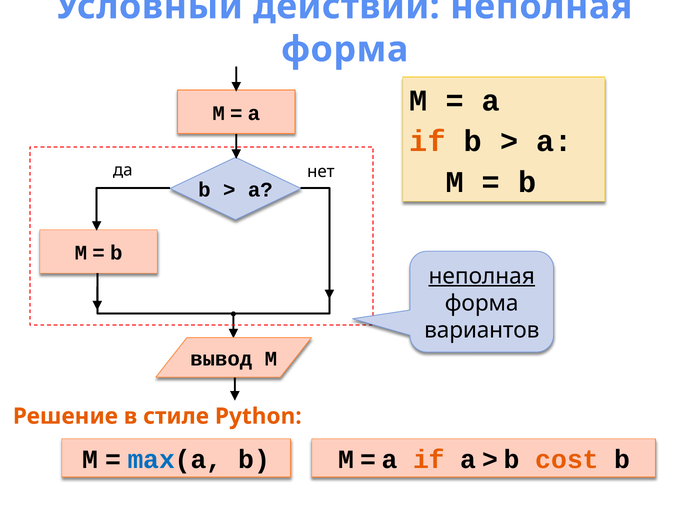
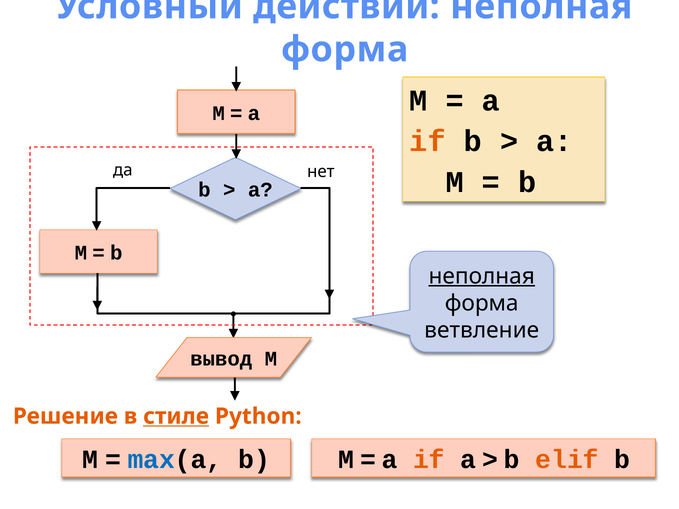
вариантов: вариантов -> ветвление
стиле underline: none -> present
cost: cost -> elif
